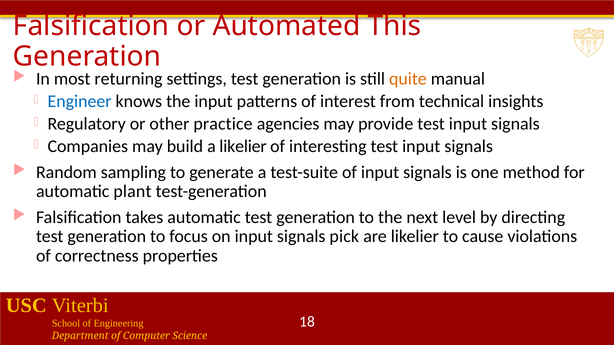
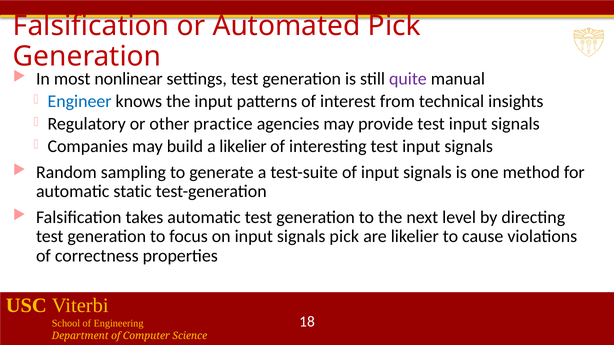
Automated This: This -> Pick
returning: returning -> nonlinear
quite colour: orange -> purple
plant: plant -> static
